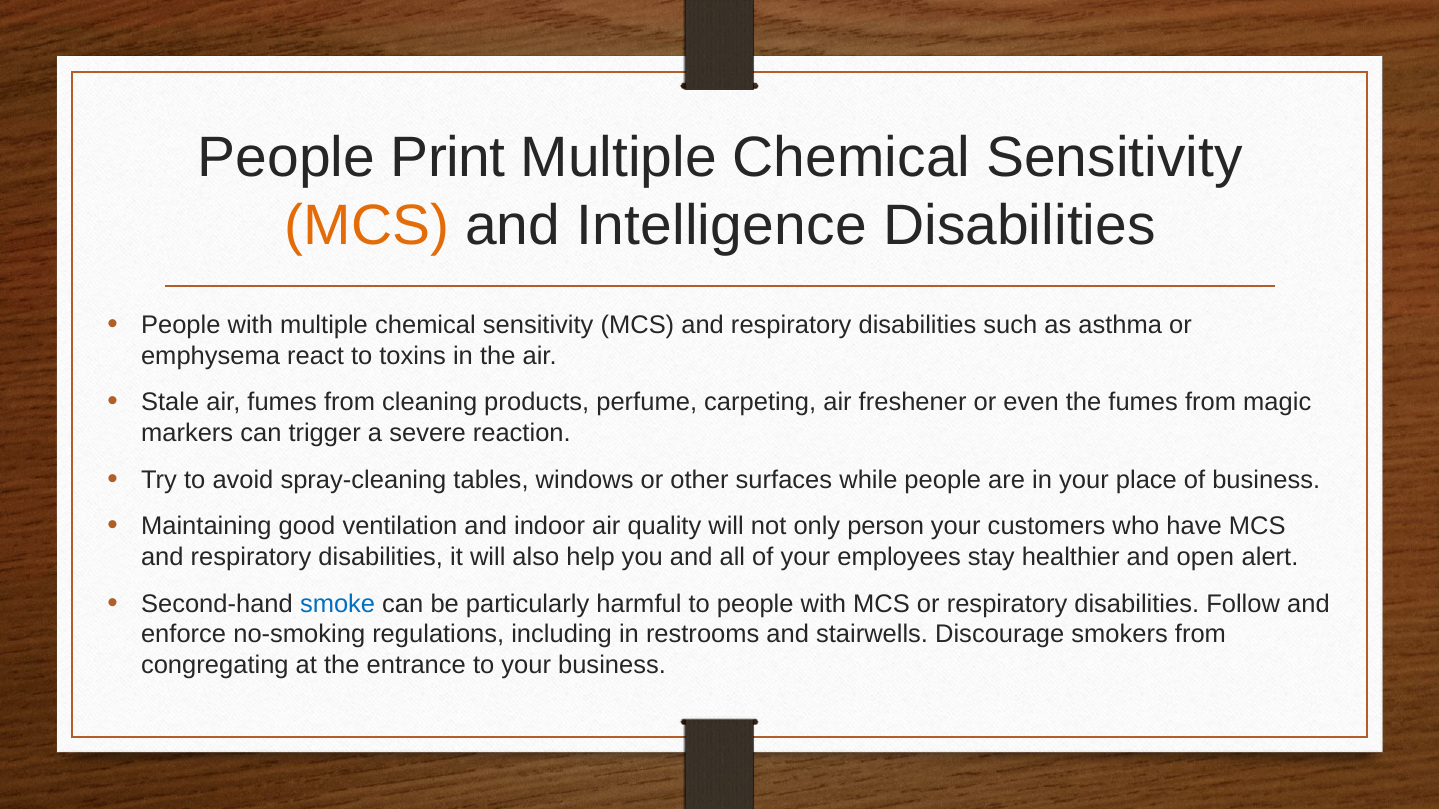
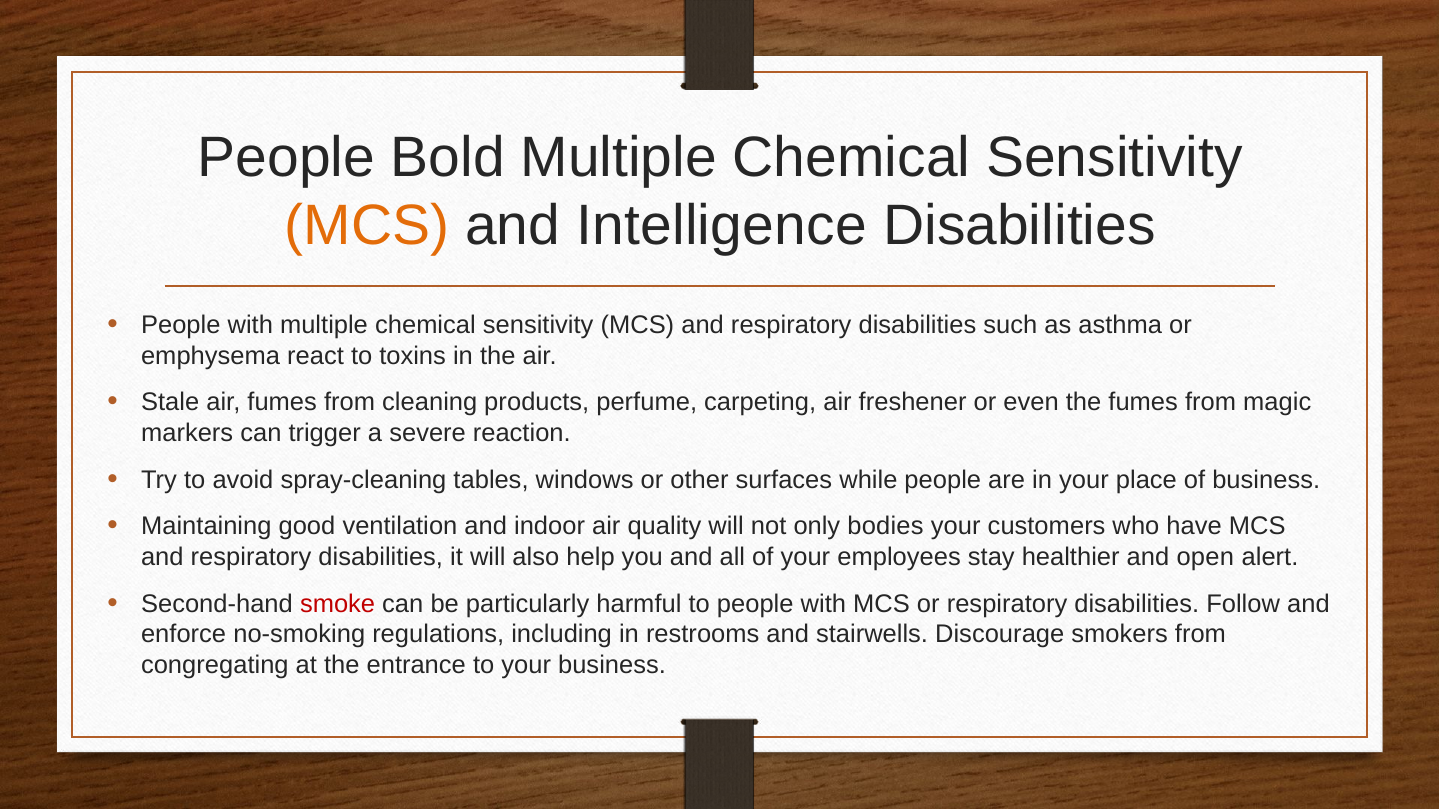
Print: Print -> Bold
person: person -> bodies
smoke colour: blue -> red
